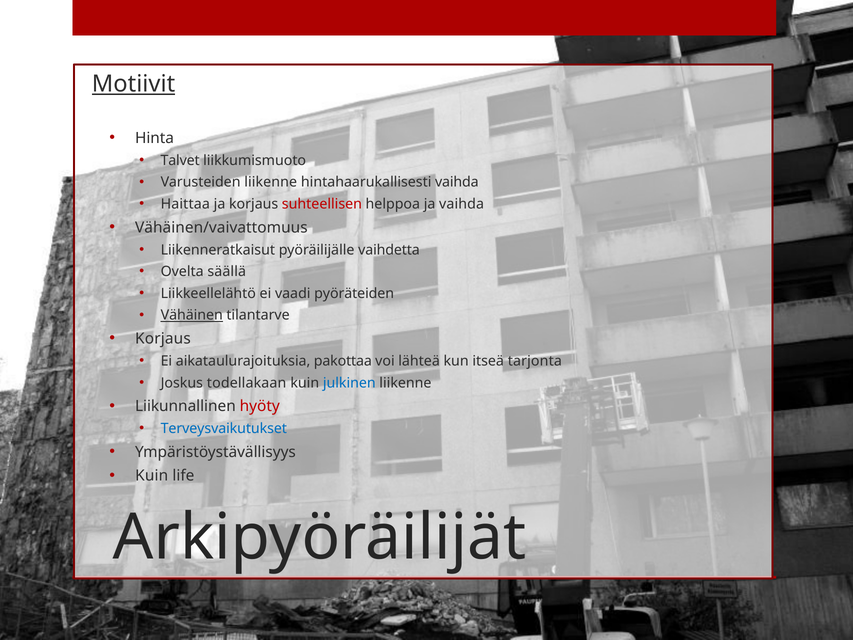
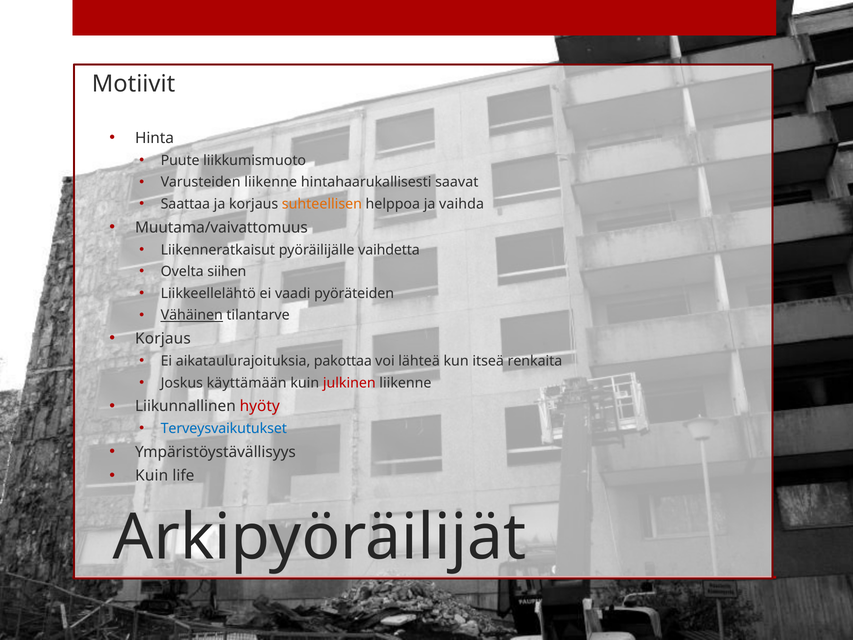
Motiivit underline: present -> none
Talvet: Talvet -> Puute
hintahaarukallisesti vaihda: vaihda -> saavat
Haittaa: Haittaa -> Saattaa
suhteellisen colour: red -> orange
Vähäinen/vaivattomuus: Vähäinen/vaivattomuus -> Muutama/vaivattomuus
säällä: säällä -> siihen
tarjonta: tarjonta -> renkaita
todellakaan: todellakaan -> käyttämään
julkinen colour: blue -> red
